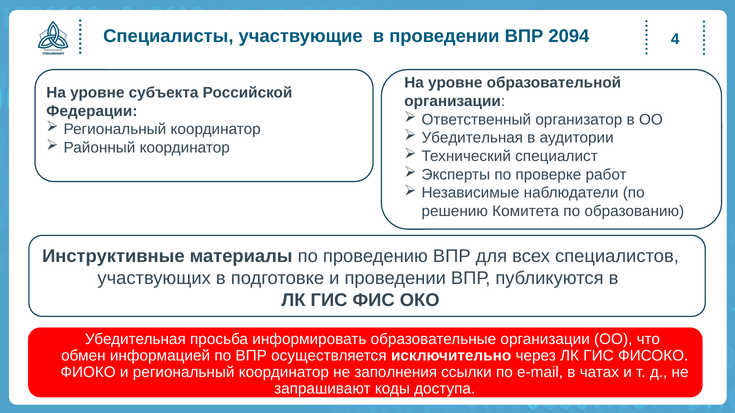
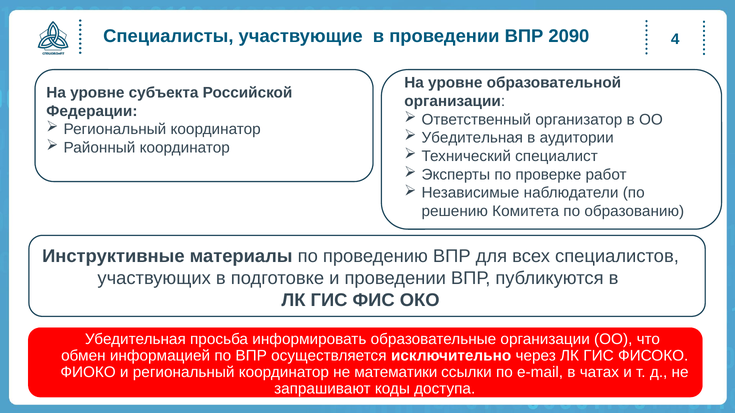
2094: 2094 -> 2090
заполнения: заполнения -> математики
